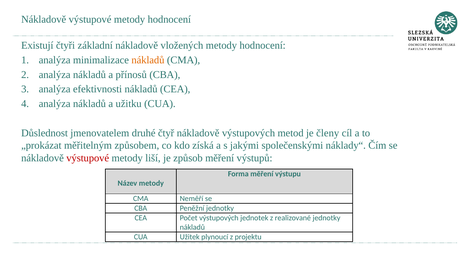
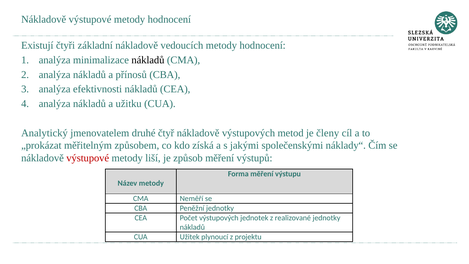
vložených: vložených -> vedoucích
nákladů at (148, 60) colour: orange -> black
Důslednost: Důslednost -> Analytický
